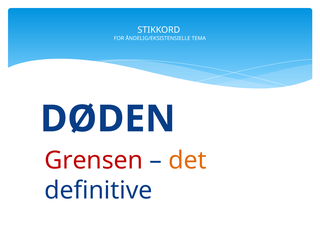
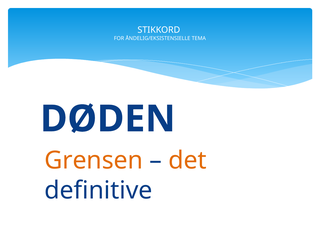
Grensen colour: red -> orange
